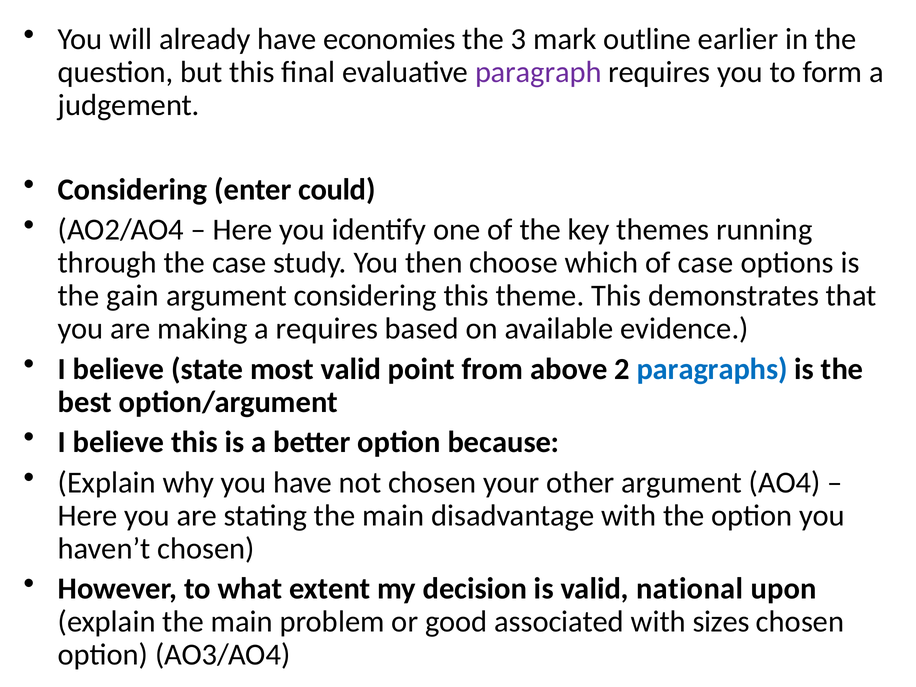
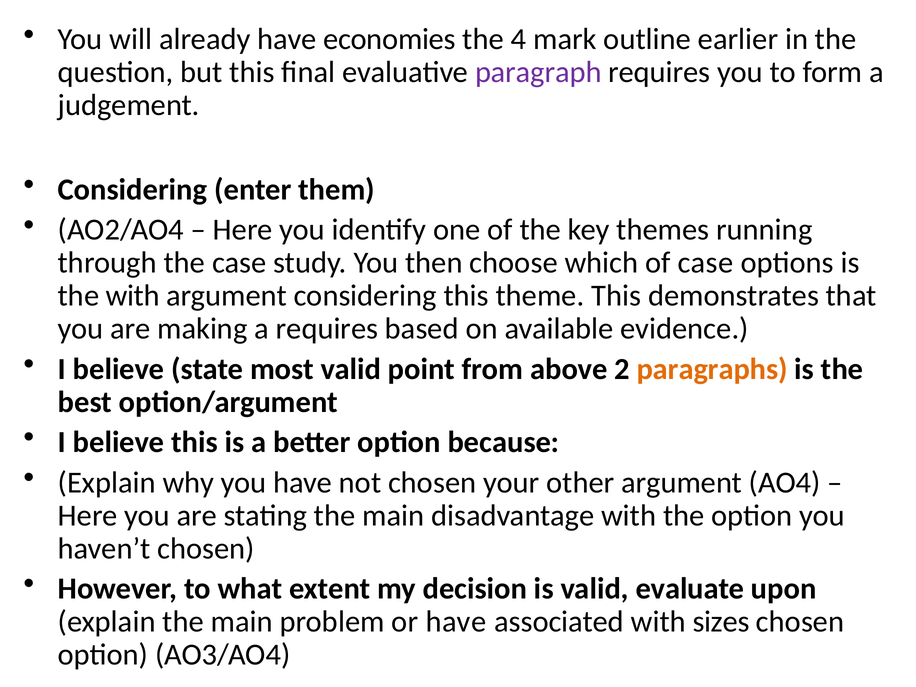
3: 3 -> 4
could: could -> them
the gain: gain -> with
paragraphs colour: blue -> orange
national: national -> evaluate
or good: good -> have
